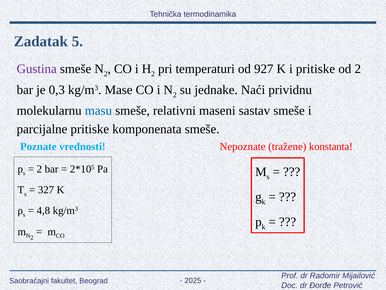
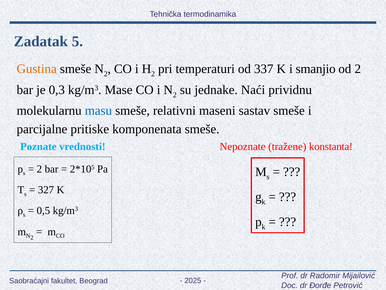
Gustina colour: purple -> orange
927: 927 -> 337
i pritiske: pritiske -> smanjio
4,8: 4,8 -> 0,5
